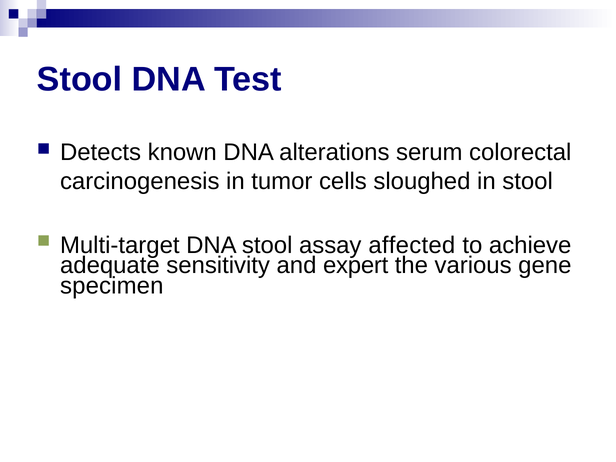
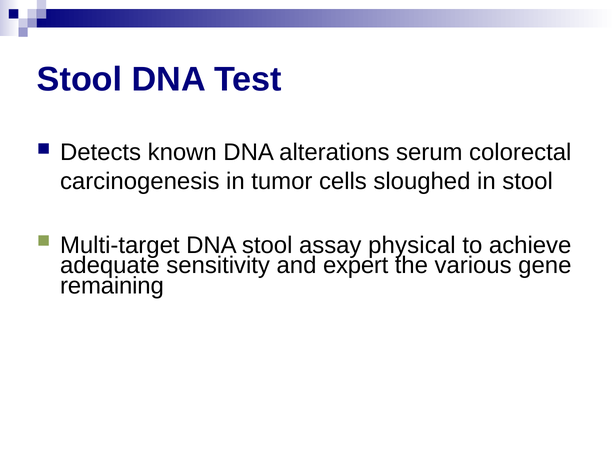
affected: affected -> physical
specimen: specimen -> remaining
